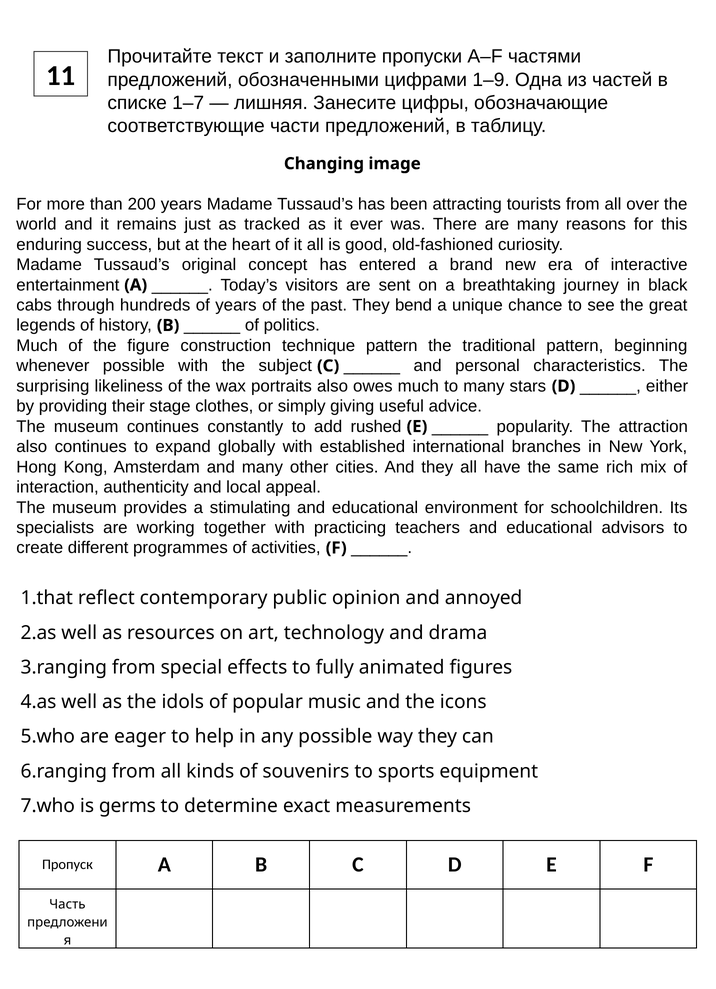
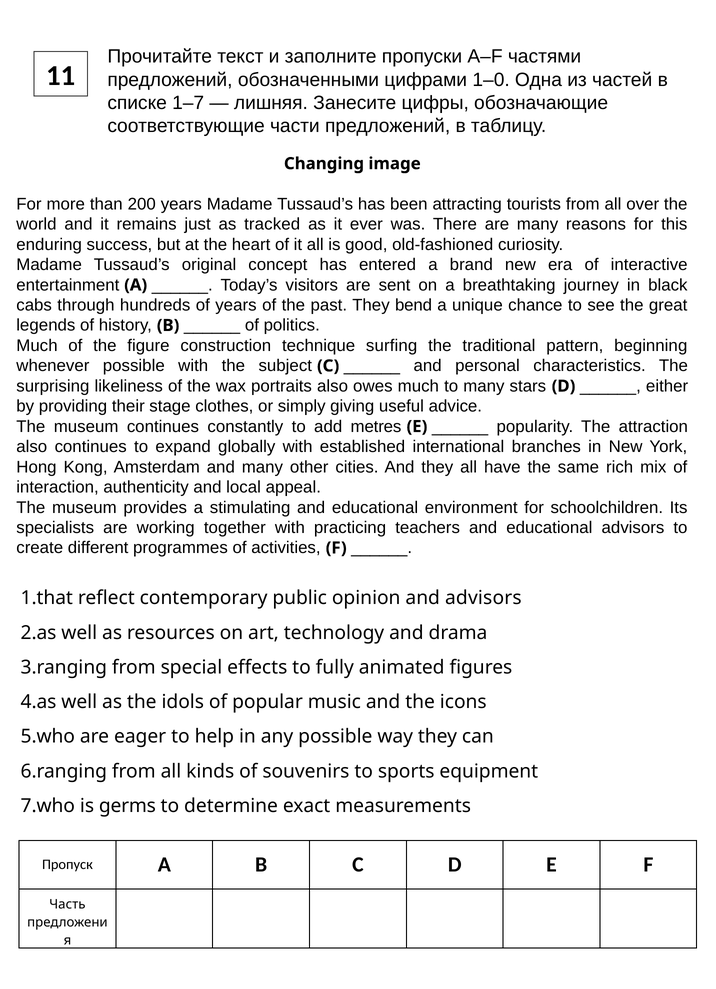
1–9: 1–9 -> 1–0
technique pattern: pattern -> surfing
rushed: rushed -> metres
and annoyed: annoyed -> advisors
